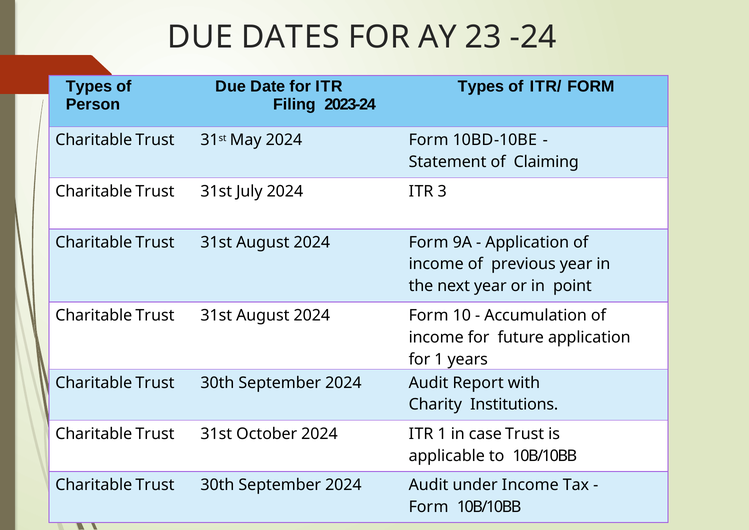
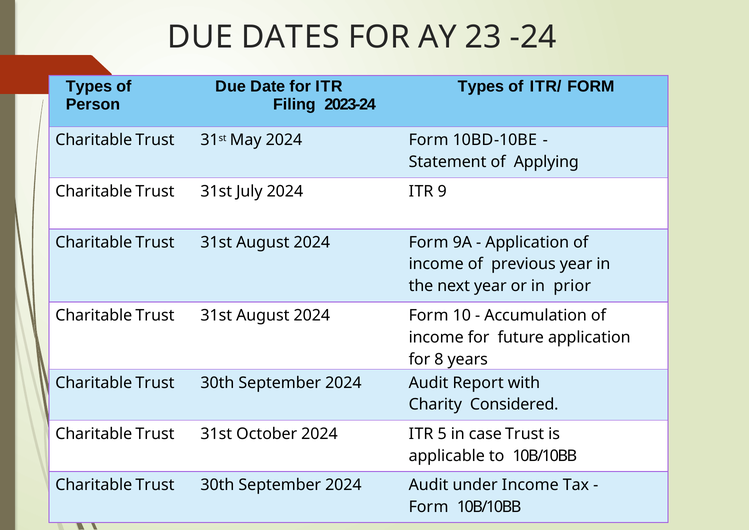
Claiming: Claiming -> Applying
3: 3 -> 9
point: point -> prior
for 1: 1 -> 8
Institutions: Institutions -> Considered
ITR 1: 1 -> 5
